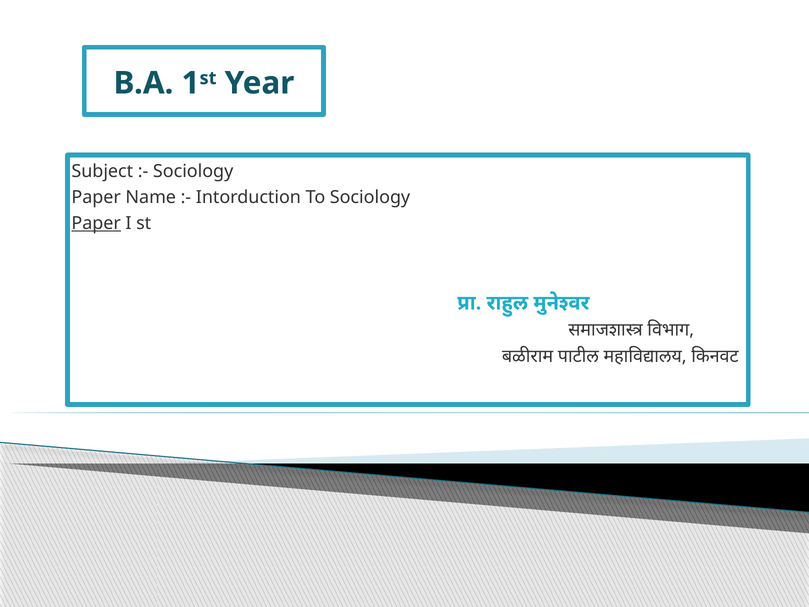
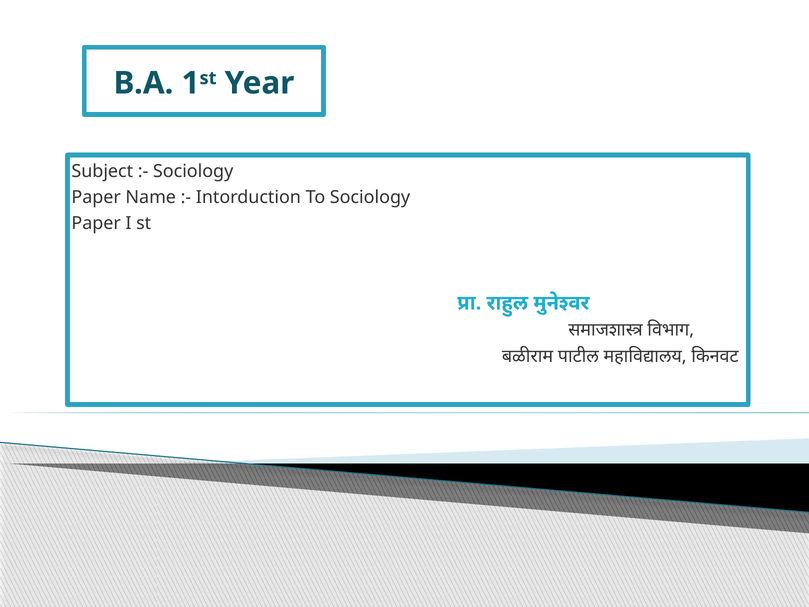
Paper at (96, 223) underline: present -> none
